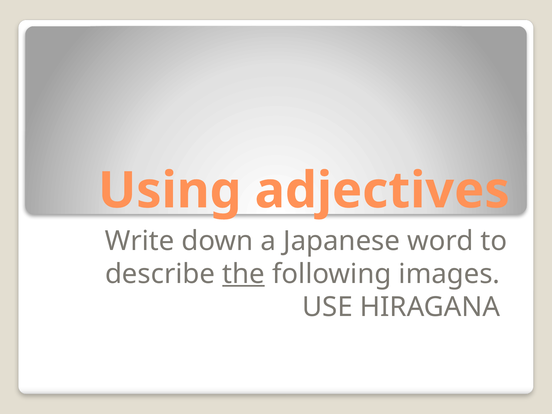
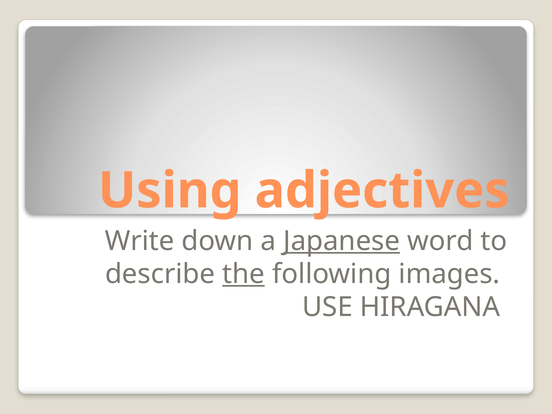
Japanese underline: none -> present
